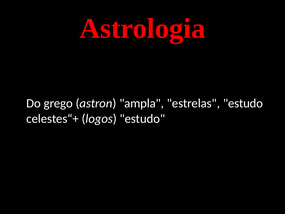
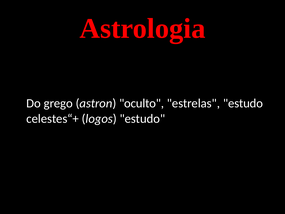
ampla: ampla -> oculto
